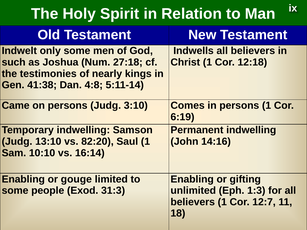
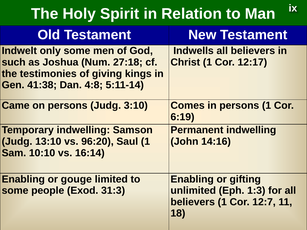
12:18: 12:18 -> 12:17
nearly: nearly -> giving
82:20: 82:20 -> 96:20
